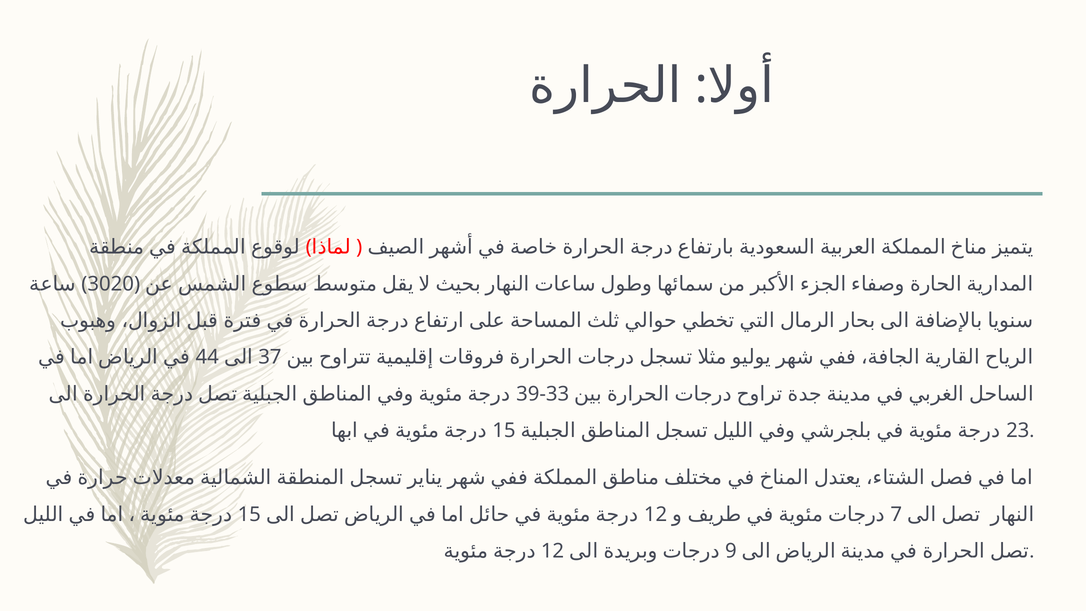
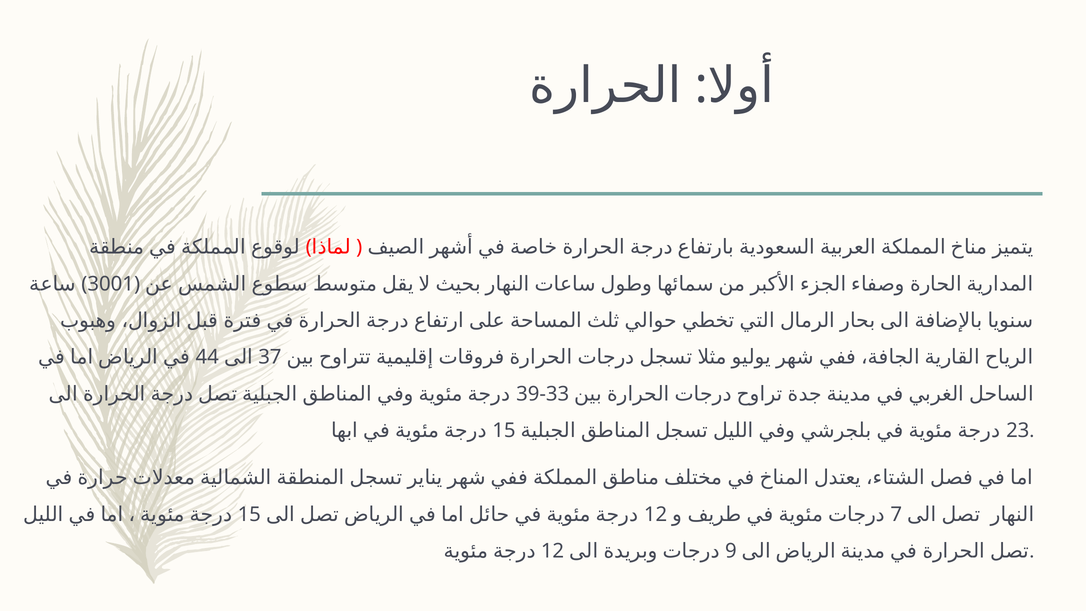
3020: 3020 -> 3001
